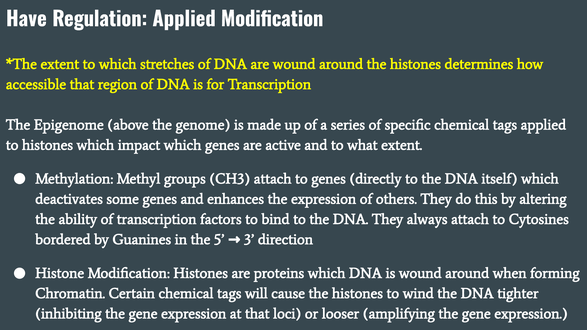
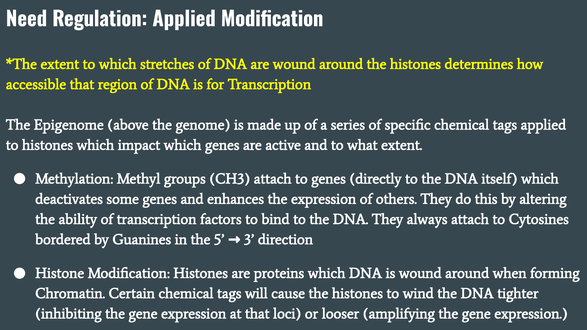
Have: Have -> Need
